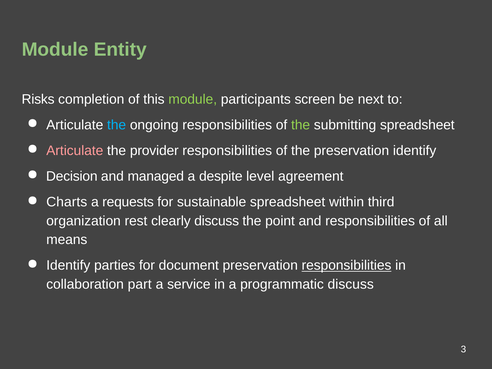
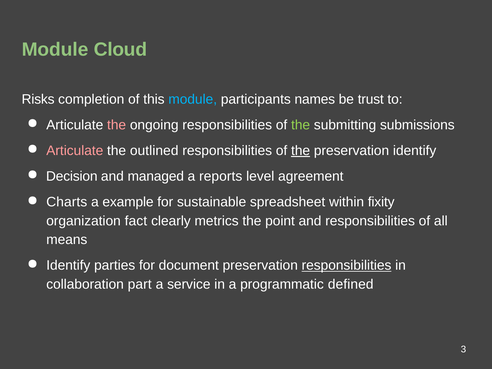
Entity: Entity -> Cloud
module at (193, 99) colour: light green -> light blue
screen: screen -> names
next: next -> trust
the at (117, 125) colour: light blue -> pink
submitting spreadsheet: spreadsheet -> submissions
provider: provider -> outlined
the at (301, 151) underline: none -> present
despite: despite -> reports
requests: requests -> example
third: third -> fixity
rest: rest -> fact
clearly discuss: discuss -> metrics
programmatic discuss: discuss -> defined
